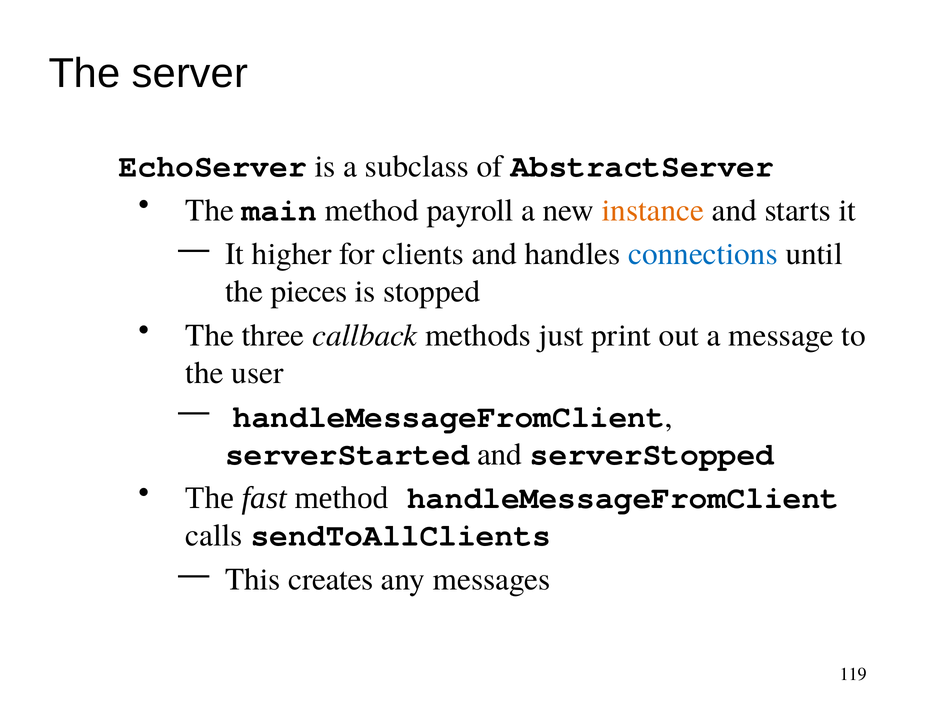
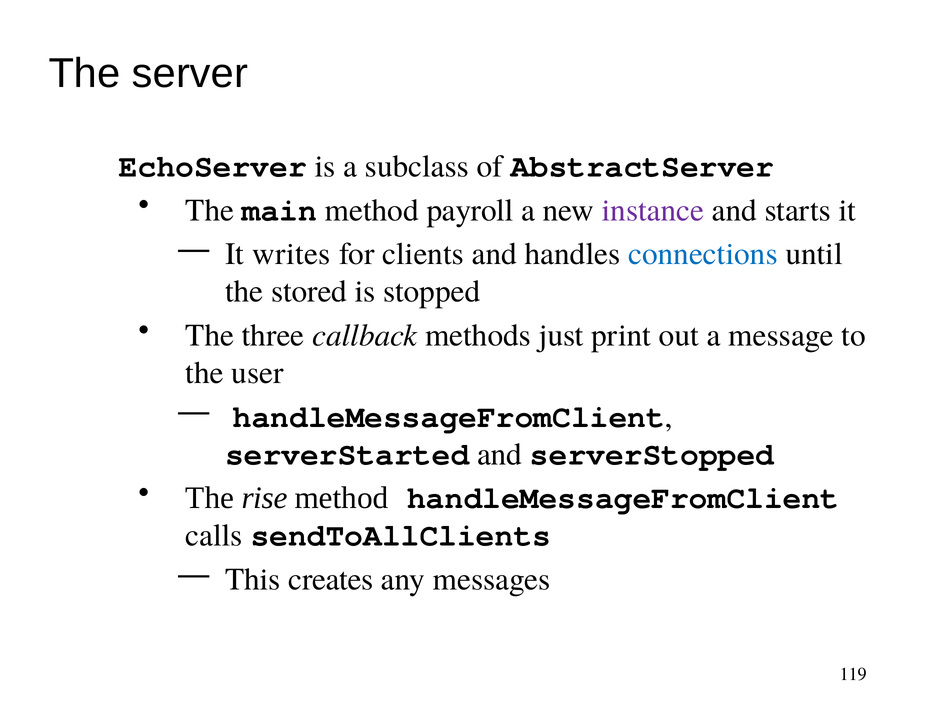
instance colour: orange -> purple
higher: higher -> writes
pieces: pieces -> stored
fast: fast -> rise
